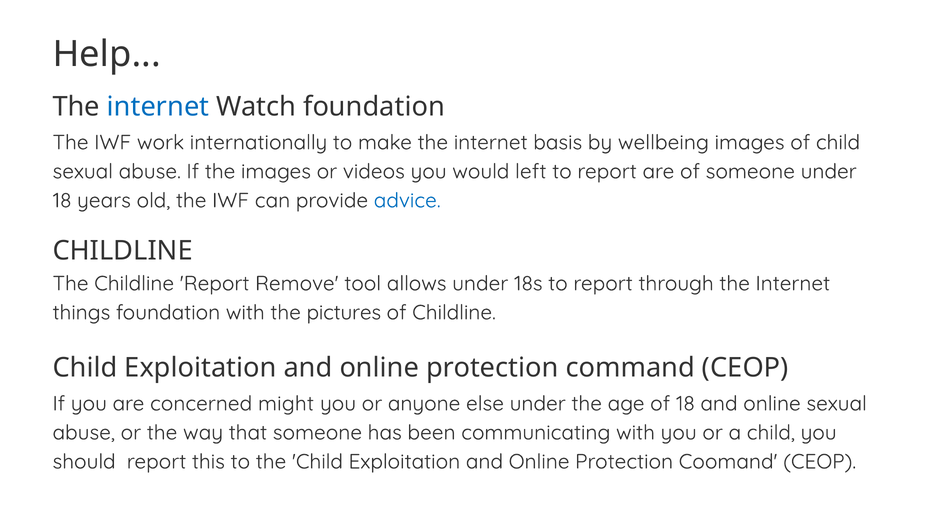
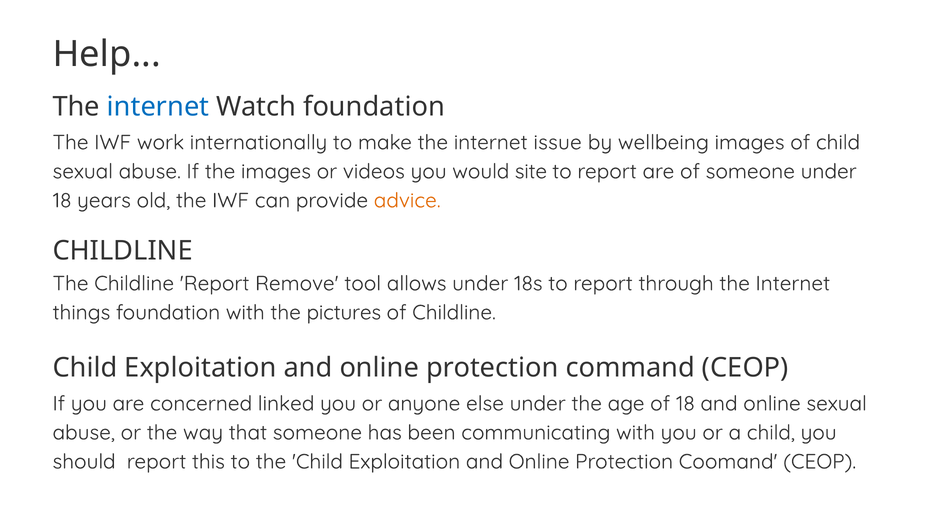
basis: basis -> issue
left: left -> site
advice colour: blue -> orange
might: might -> linked
